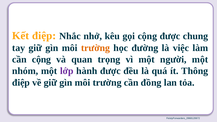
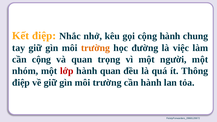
cộng được: được -> hành
lớp colour: purple -> red
hành được: được -> quan
cần đồng: đồng -> hành
